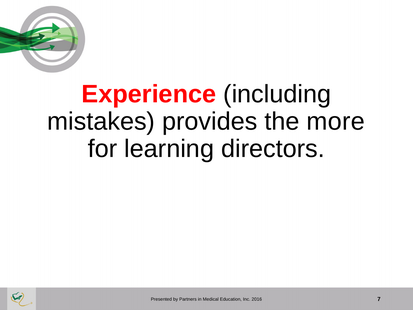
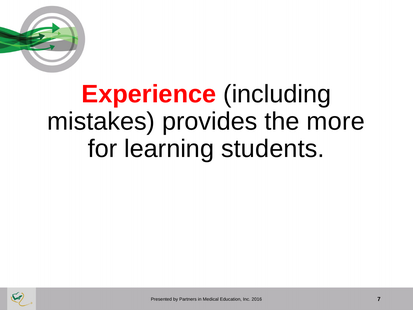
directors: directors -> students
